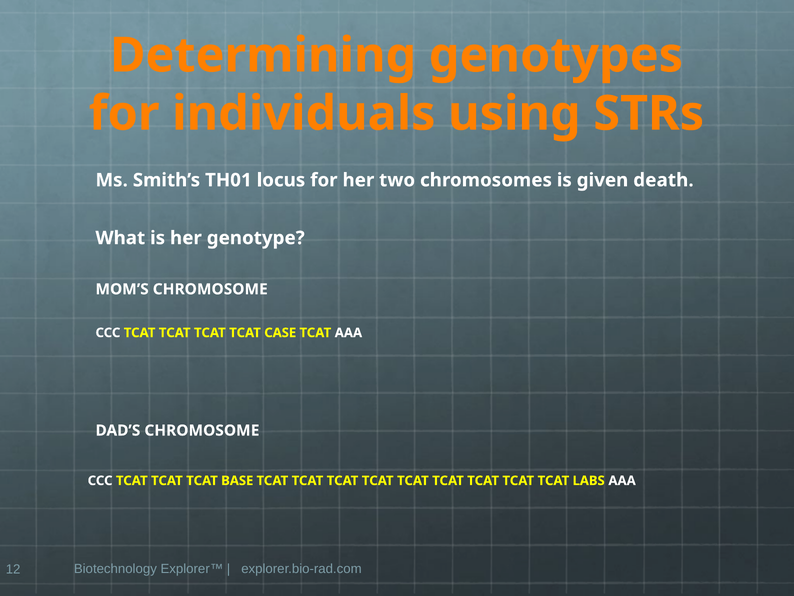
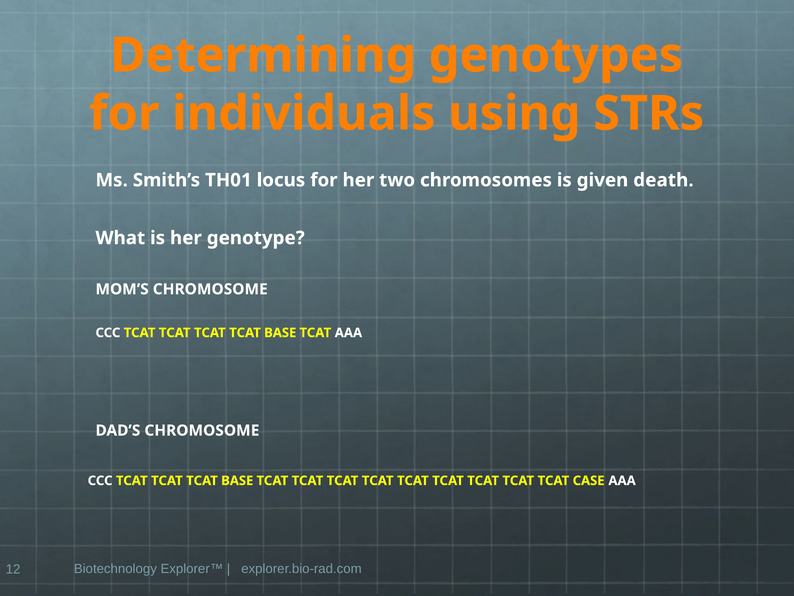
CASE at (280, 332): CASE -> BASE
LABS: LABS -> CASE
